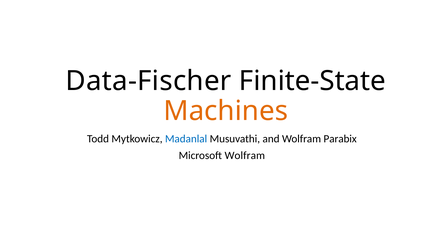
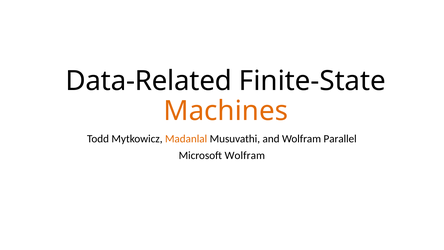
Data-Fischer: Data-Fischer -> Data-Related
Madanlal colour: blue -> orange
Parabix: Parabix -> Parallel
